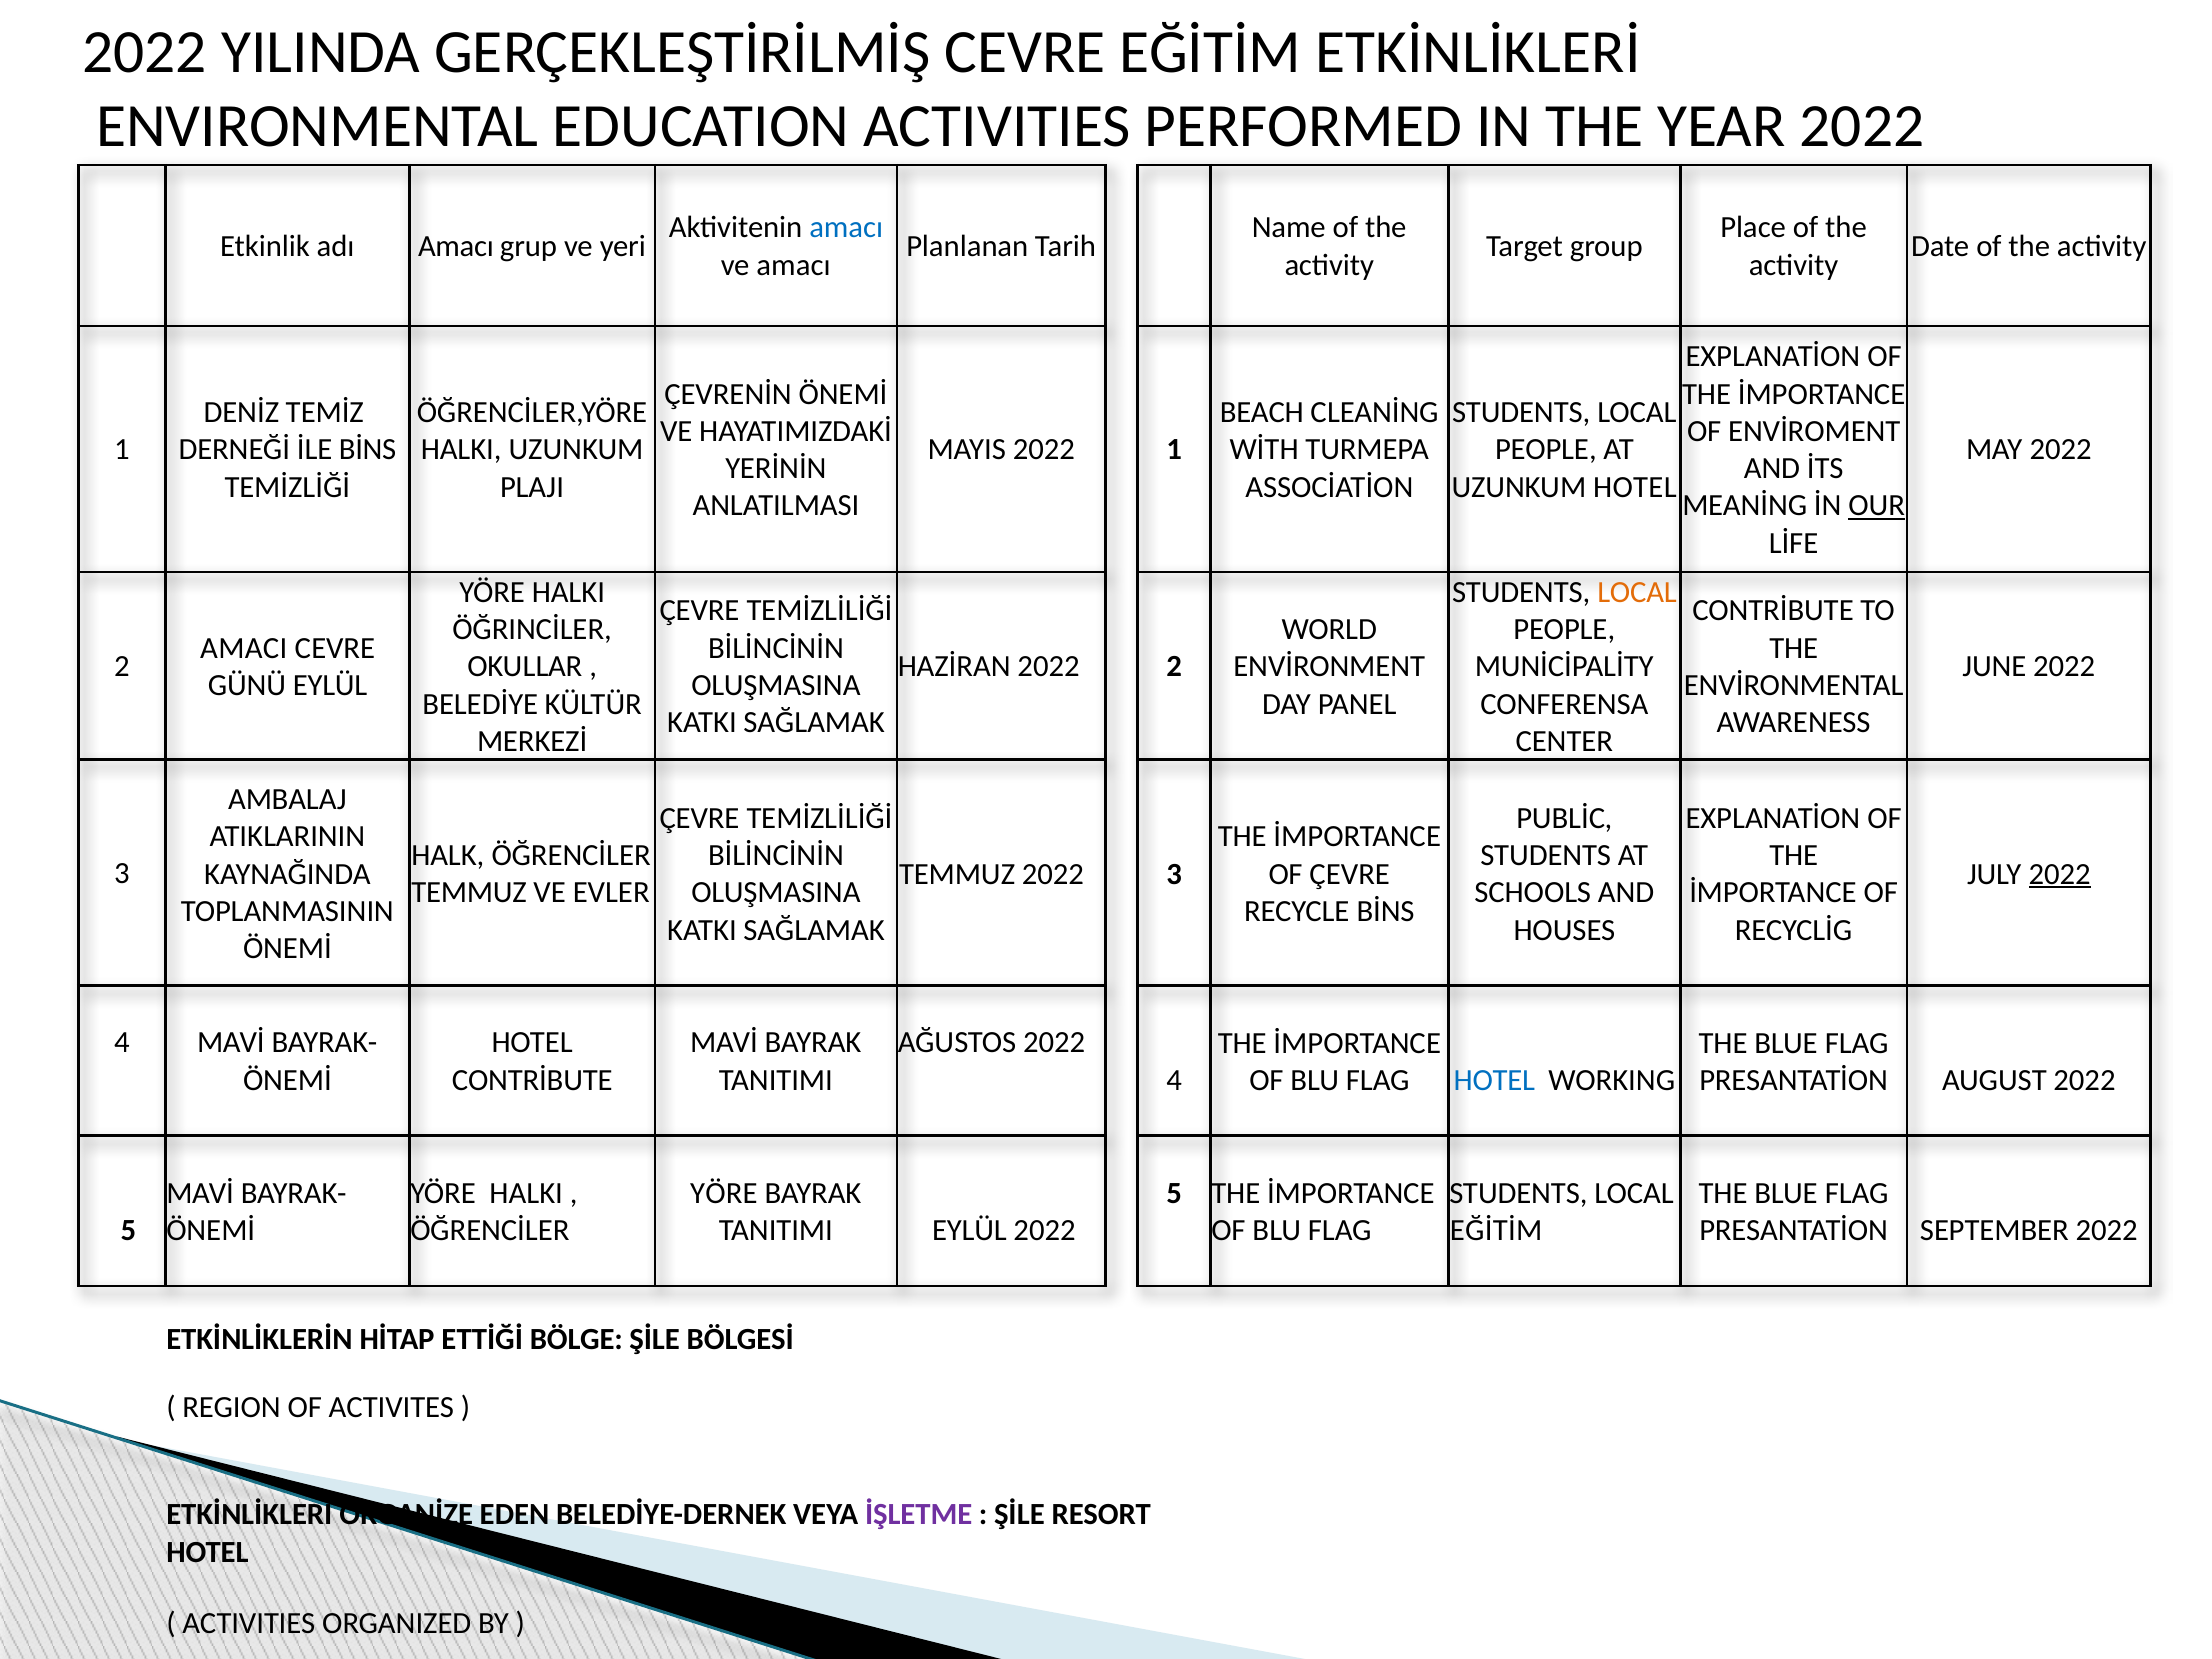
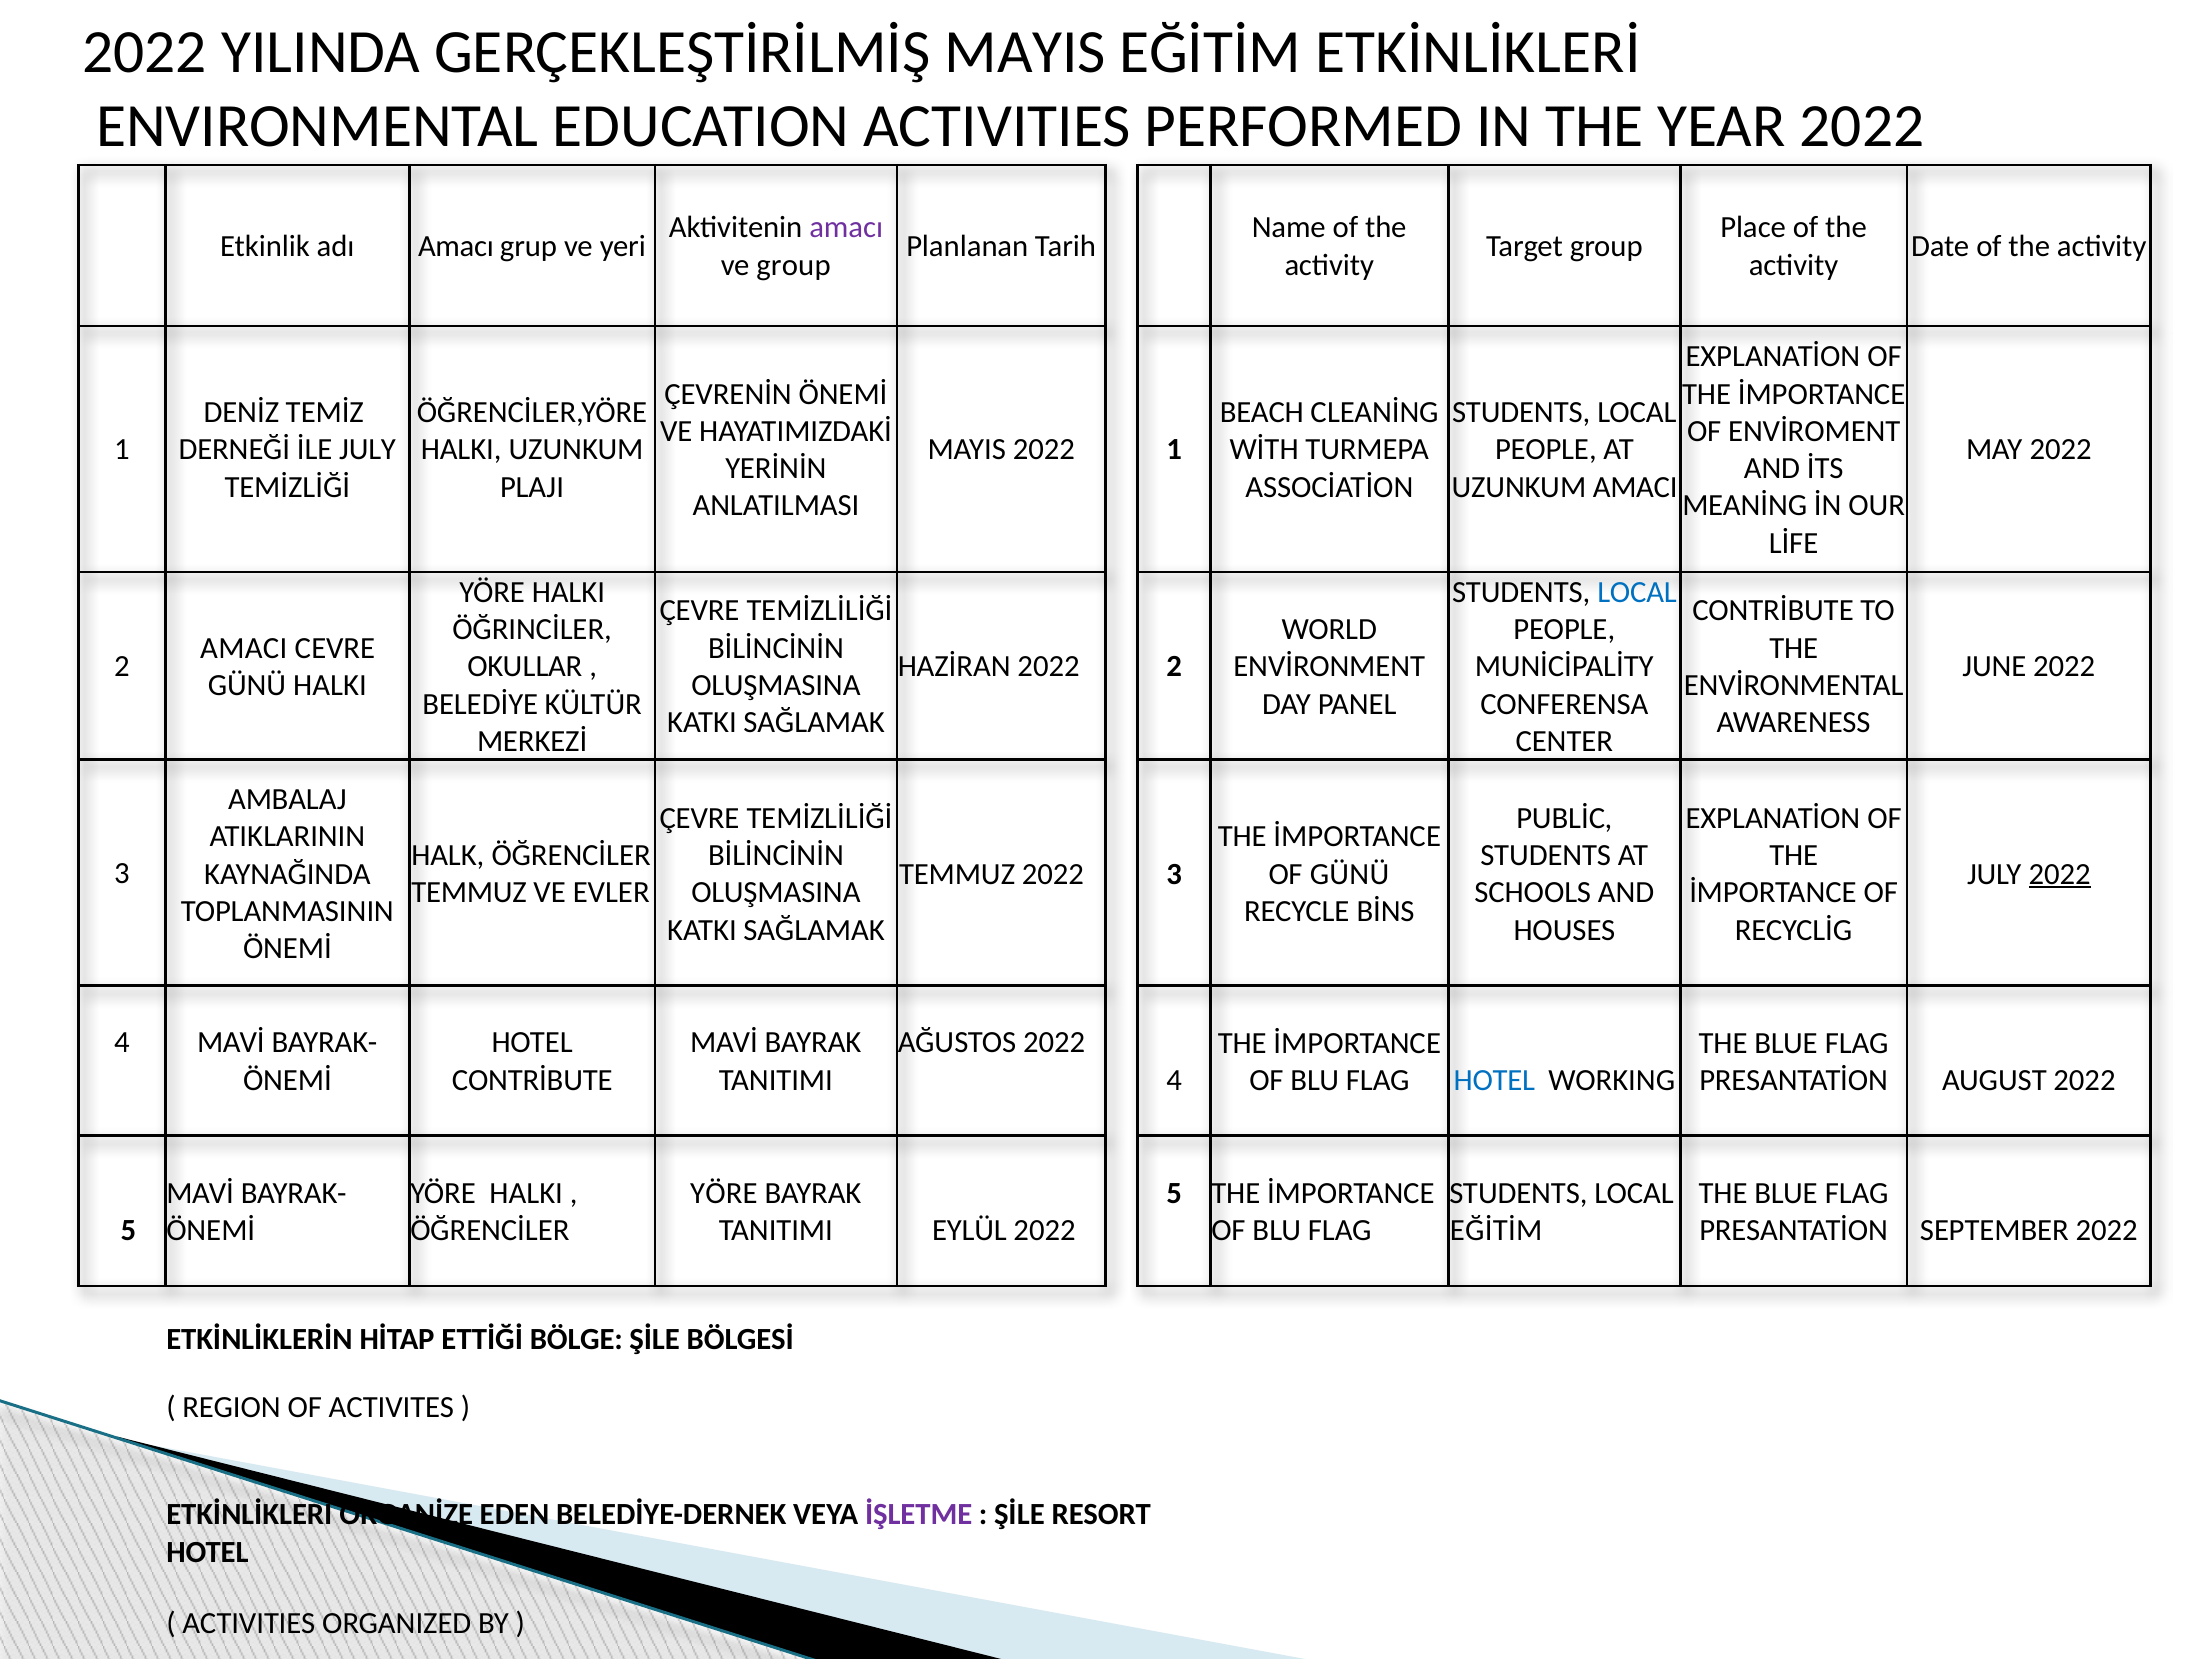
GERÇEKLEŞTİRİLMİŞ CEVRE: CEVRE -> MAYIS
amacı at (846, 228) colour: blue -> purple
ve amacı: amacı -> group
İLE BİNS: BİNS -> JULY
UZUNKUM HOTEL: HOTEL -> AMACI
OUR underline: present -> none
LOCAL at (1637, 592) colour: orange -> blue
GÜNÜ EYLÜL: EYLÜL -> HALKI
OF ÇEVRE: ÇEVRE -> GÜNÜ
